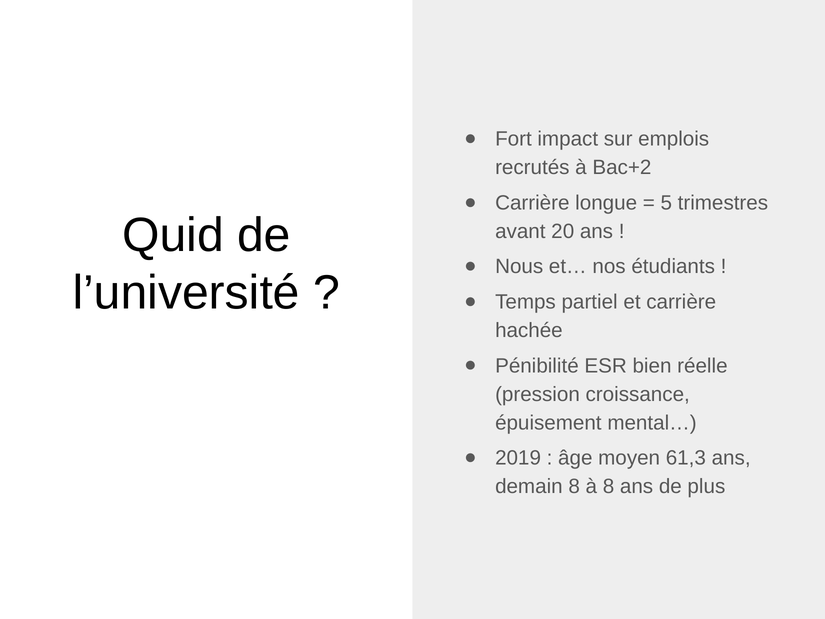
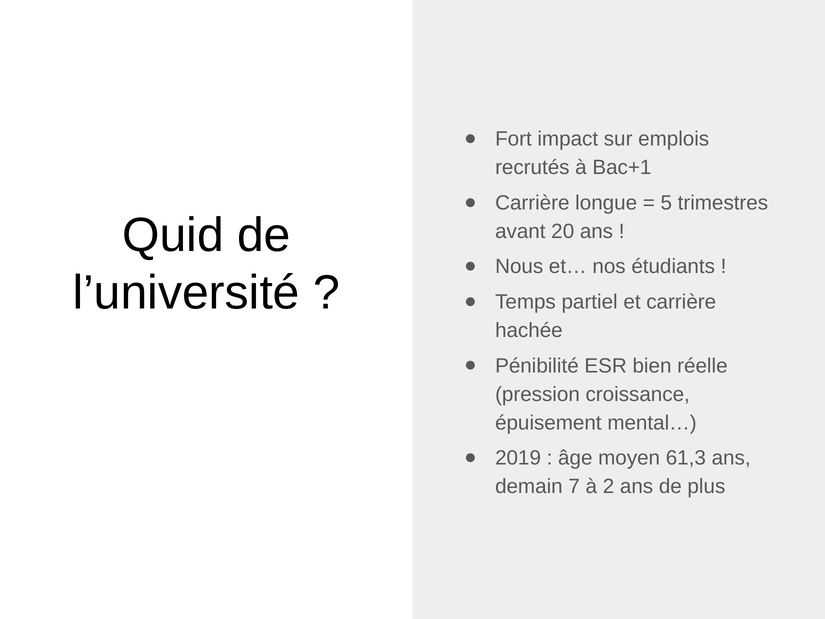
Bac+2: Bac+2 -> Bac+1
demain 8: 8 -> 7
à 8: 8 -> 2
